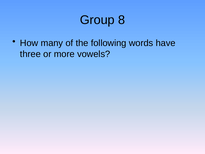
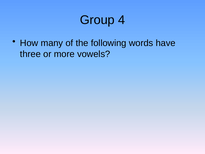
8: 8 -> 4
